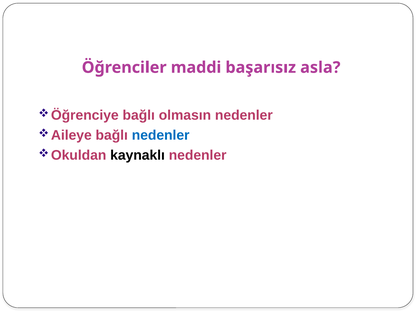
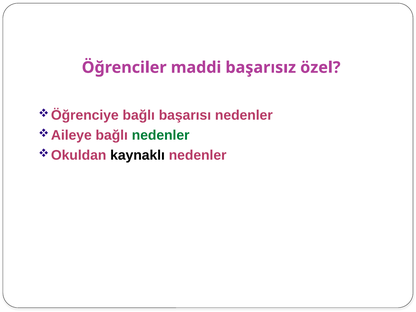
asla: asla -> özel
olmasın: olmasın -> başarısı
nedenler at (161, 135) colour: blue -> green
